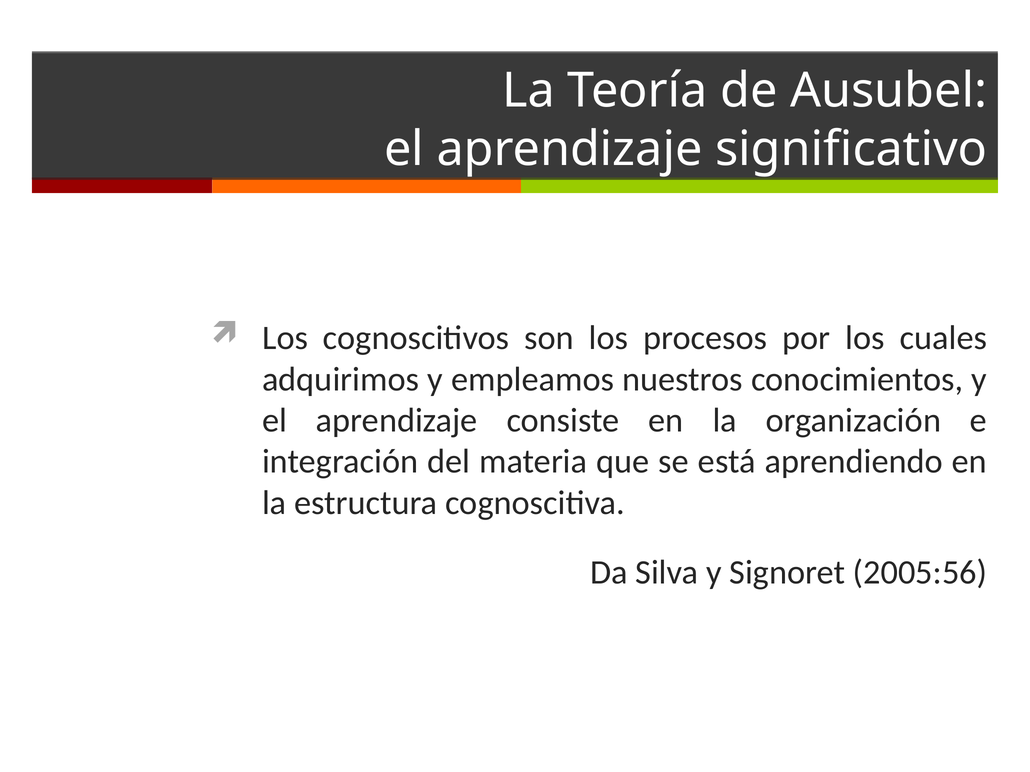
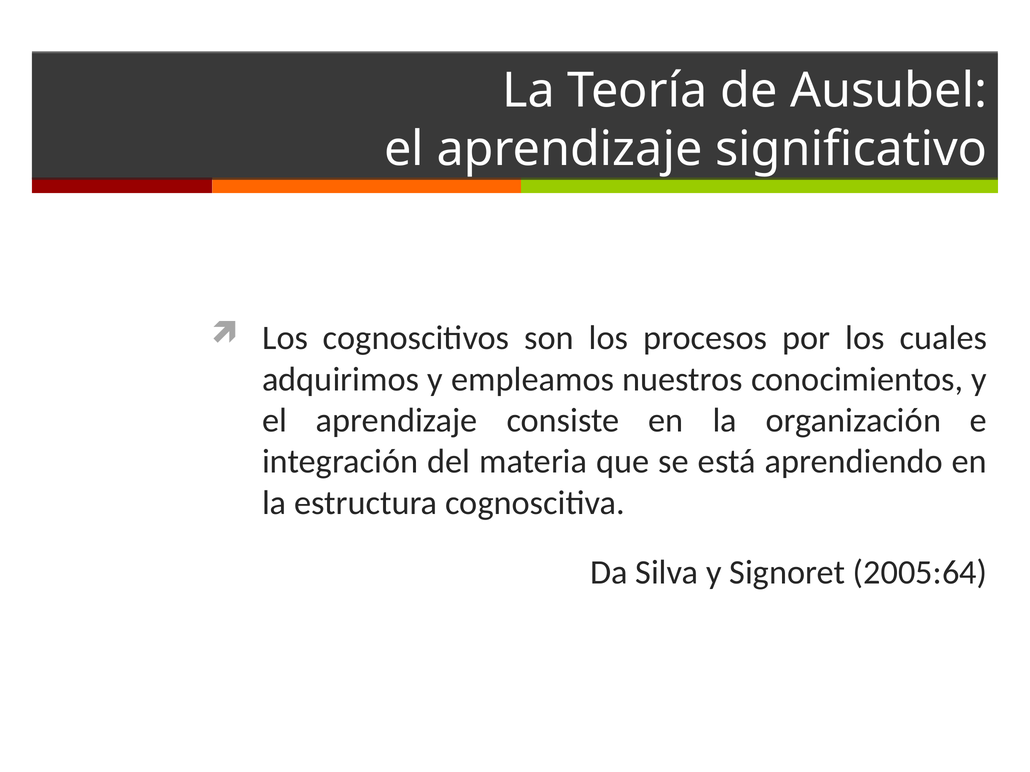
2005:56: 2005:56 -> 2005:64
